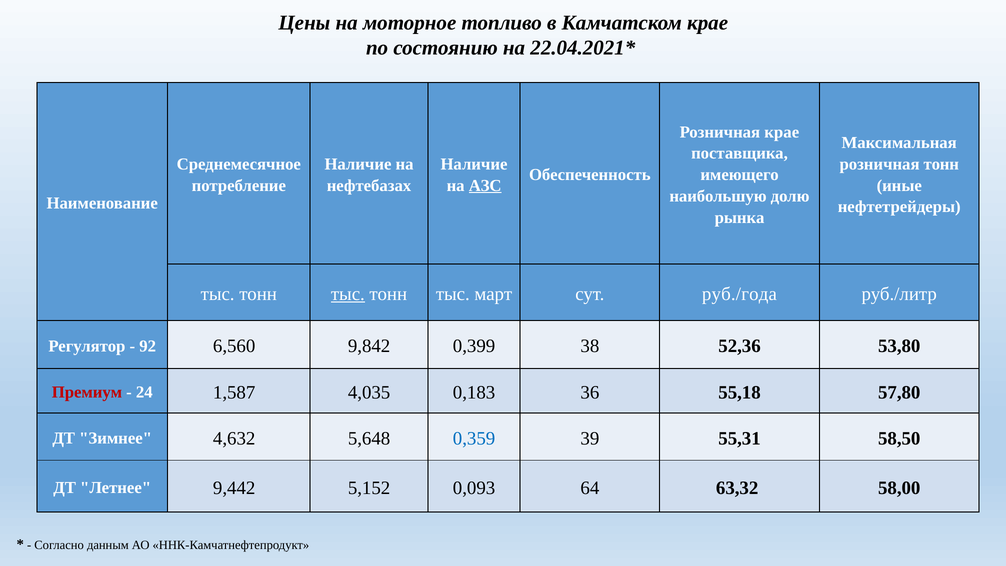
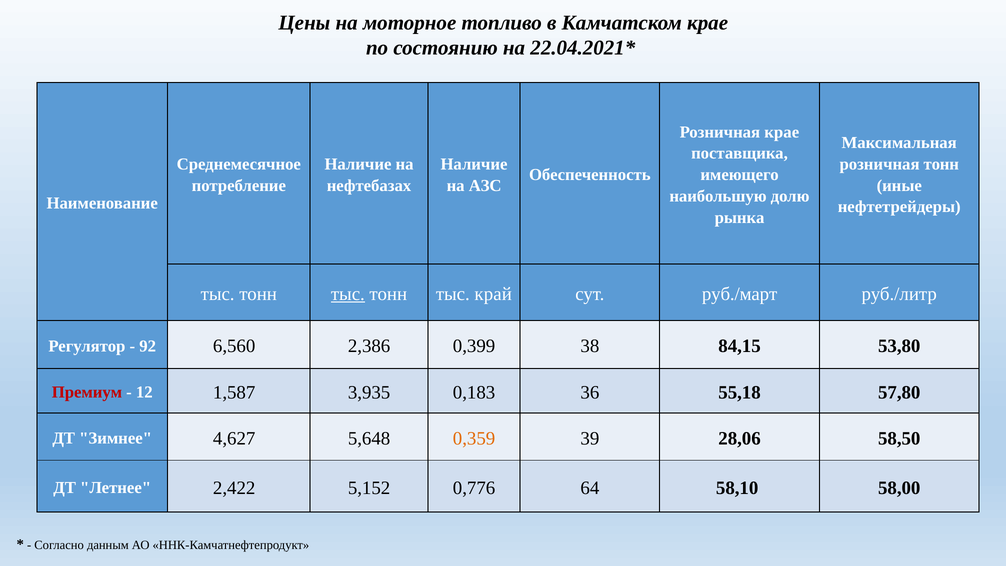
АЗС underline: present -> none
март: март -> край
руб./года: руб./года -> руб./март
9,842: 9,842 -> 2,386
52,36: 52,36 -> 84,15
24: 24 -> 12
4,035: 4,035 -> 3,935
4,632: 4,632 -> 4,627
0,359 colour: blue -> orange
55,31: 55,31 -> 28,06
9,442: 9,442 -> 2,422
0,093: 0,093 -> 0,776
63,32: 63,32 -> 58,10
